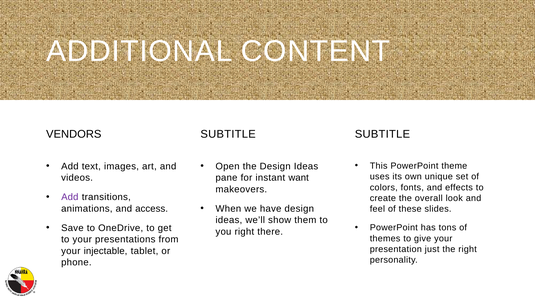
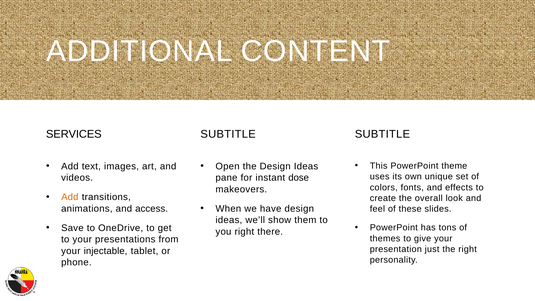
VENDORS: VENDORS -> SERVICES
want: want -> dose
Add at (70, 197) colour: purple -> orange
